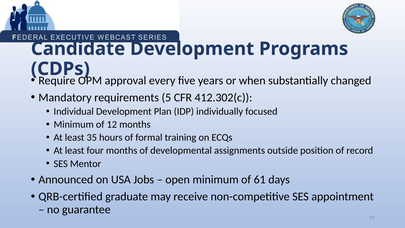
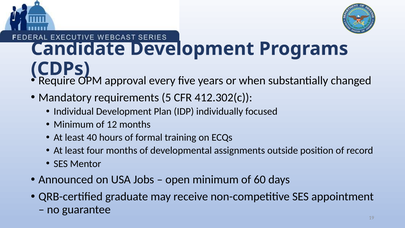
35: 35 -> 40
61: 61 -> 60
